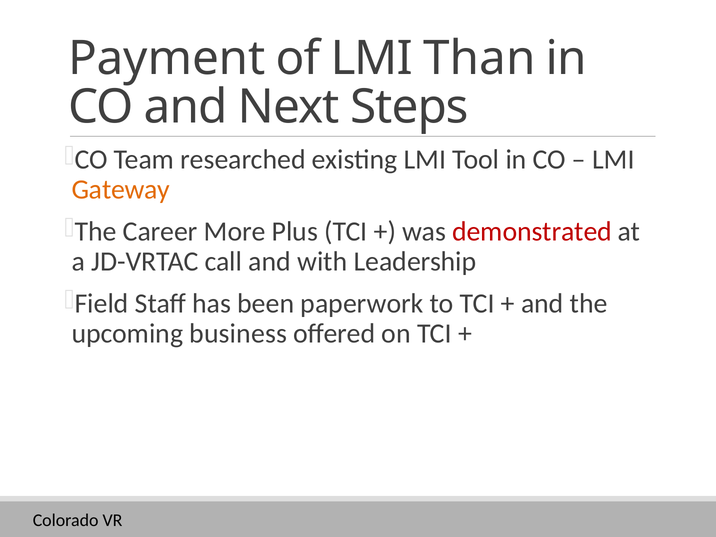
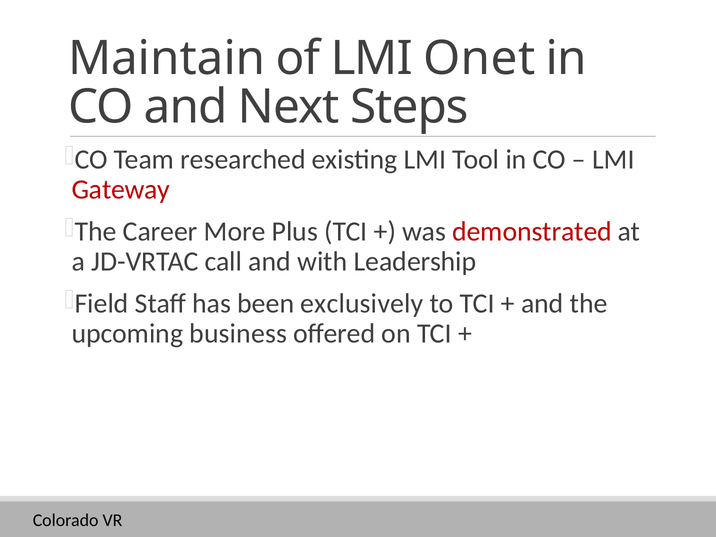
Payment: Payment -> Maintain
Than: Than -> Onet
Gateway colour: orange -> red
paperwork: paperwork -> exclusively
